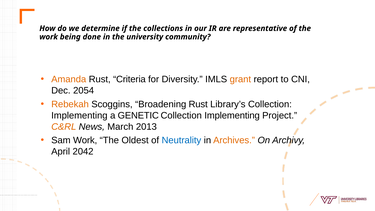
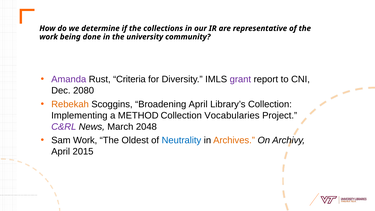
Amanda colour: orange -> purple
grant colour: orange -> purple
2054: 2054 -> 2080
Broadening Rust: Rust -> April
GENETIC: GENETIC -> METHOD
Implementing at (232, 115): Implementing -> Vocabularies
C&RL colour: orange -> purple
2013: 2013 -> 2048
2042: 2042 -> 2015
